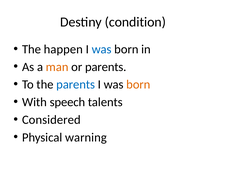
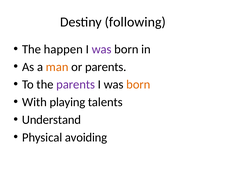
condition: condition -> following
was at (102, 49) colour: blue -> purple
parents at (76, 84) colour: blue -> purple
speech: speech -> playing
Considered: Considered -> Understand
warning: warning -> avoiding
